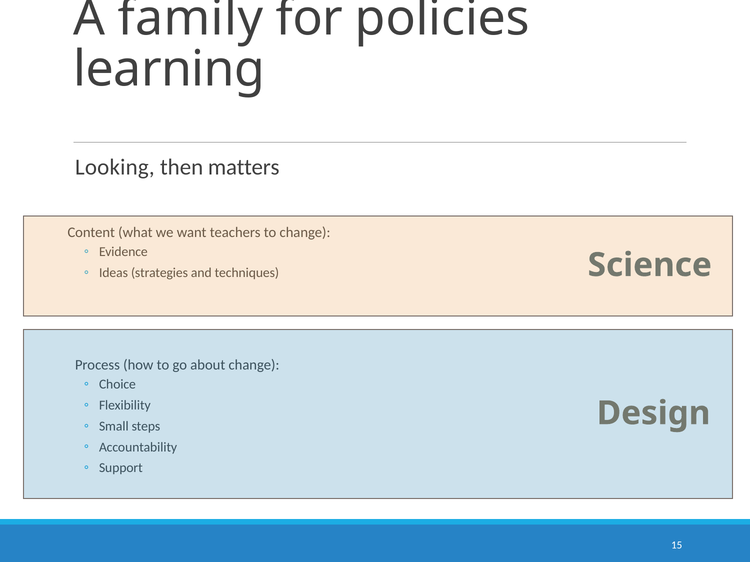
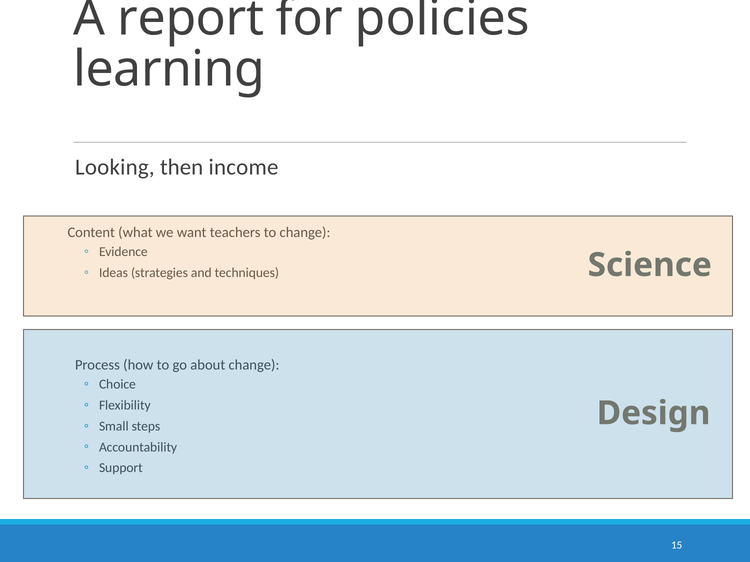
family: family -> report
matters: matters -> income
